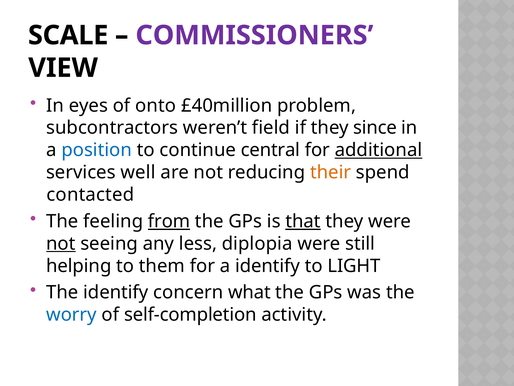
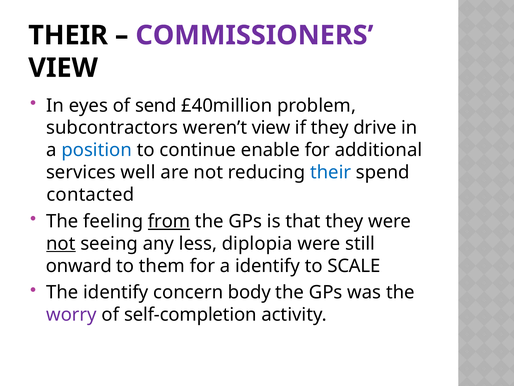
SCALE at (68, 35): SCALE -> THEIR
onto: onto -> send
weren’t field: field -> view
since: since -> drive
central: central -> enable
additional underline: present -> none
their at (331, 172) colour: orange -> blue
that underline: present -> none
helping: helping -> onward
LIGHT: LIGHT -> SCALE
what: what -> body
worry colour: blue -> purple
